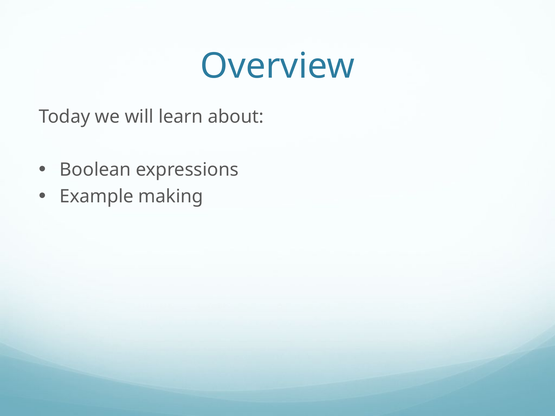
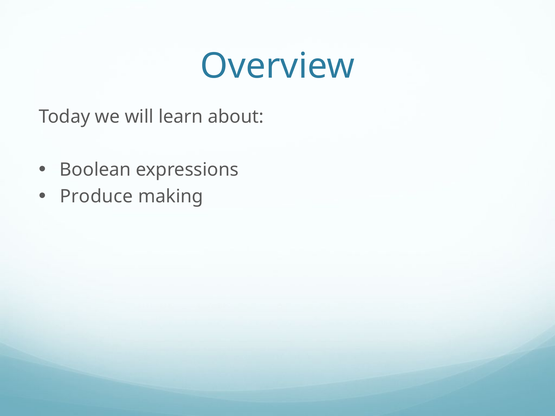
Example: Example -> Produce
